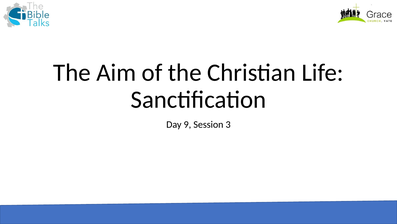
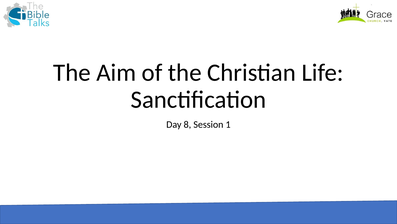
9: 9 -> 8
3: 3 -> 1
